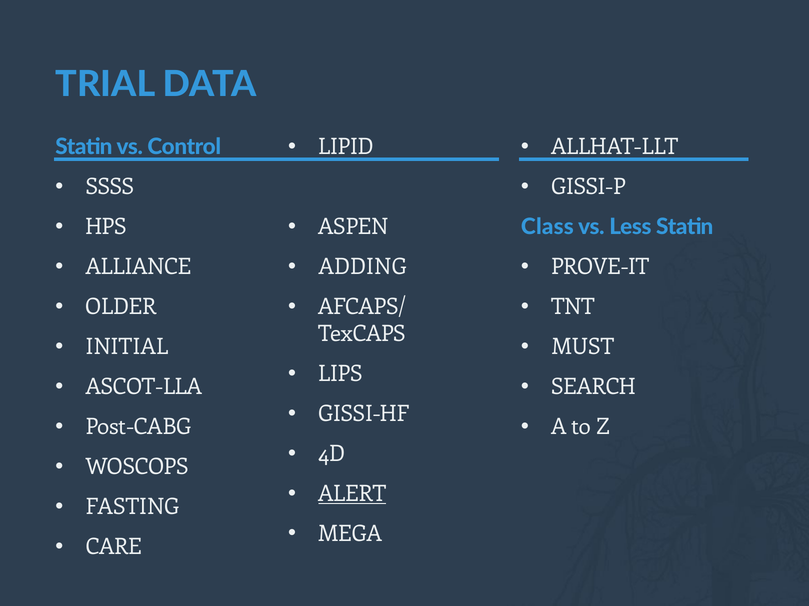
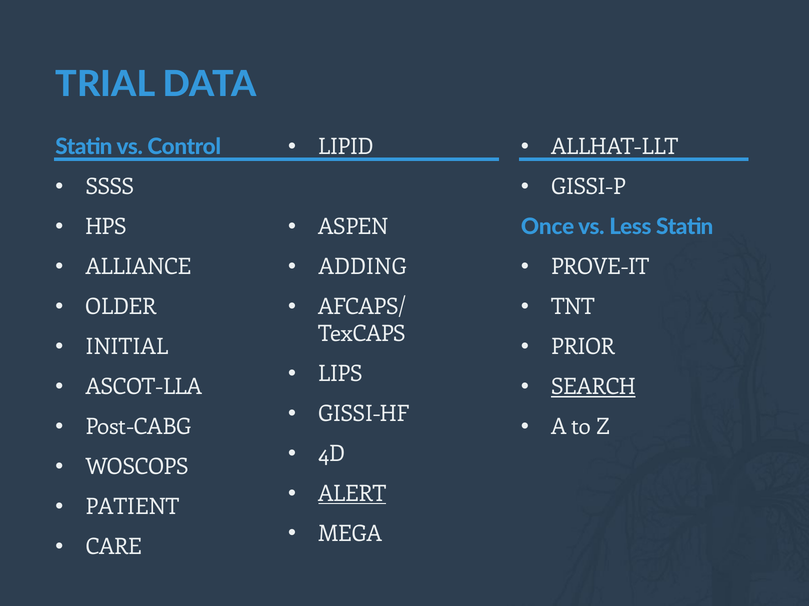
Class: Class -> Once
MUST: MUST -> PRIOR
SEARCH underline: none -> present
FASTING: FASTING -> PATIENT
